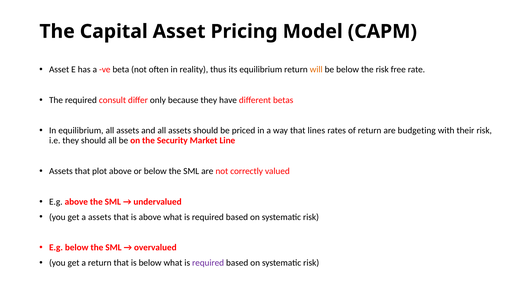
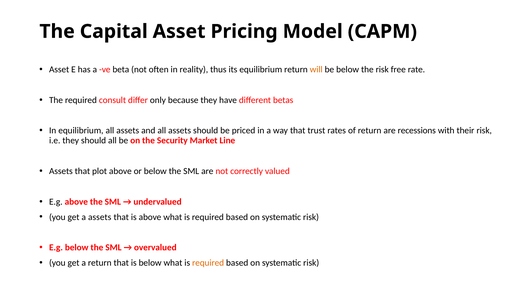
lines: lines -> trust
budgeting: budgeting -> recessions
required at (208, 263) colour: purple -> orange
